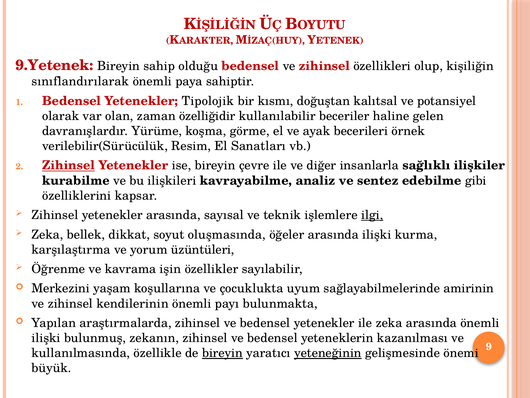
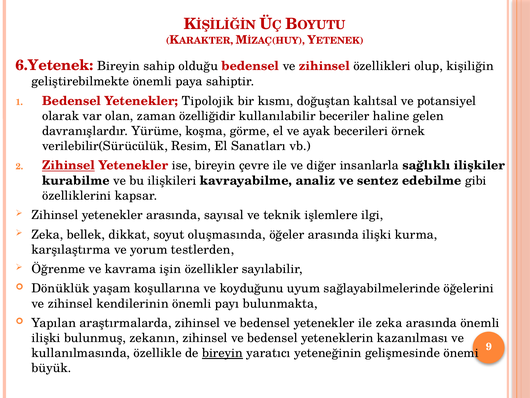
9.Yetenek: 9.Yetenek -> 6.Yetenek
sınıflandırılarak: sınıflandırılarak -> geliştirebilmekte
ilgi underline: present -> none
üzüntüleri: üzüntüleri -> testlerden
Merkezini: Merkezini -> Dönüklük
çocuklukta: çocuklukta -> koyduğunu
amirinin: amirinin -> öğelerini
yeteneğinin underline: present -> none
